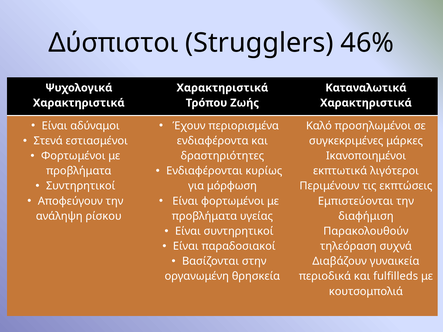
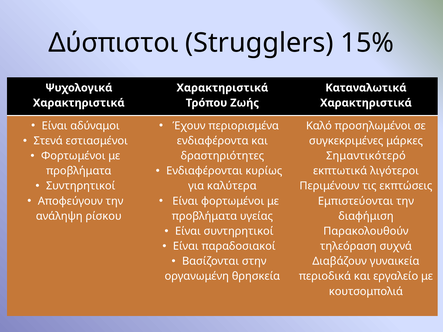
46%: 46% -> 15%
Ικανοποιημένοι: Ικανοποιημένοι -> Σημαντικότερό
μόρφωση: μόρφωση -> καλύτερα
fulfilleds: fulfilleds -> εργαλείο
